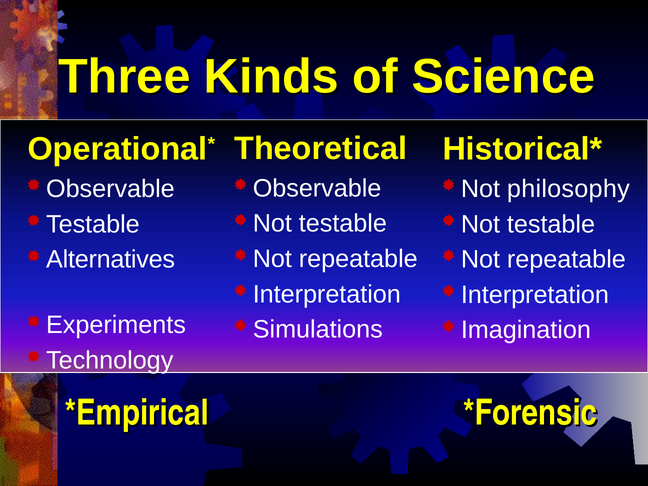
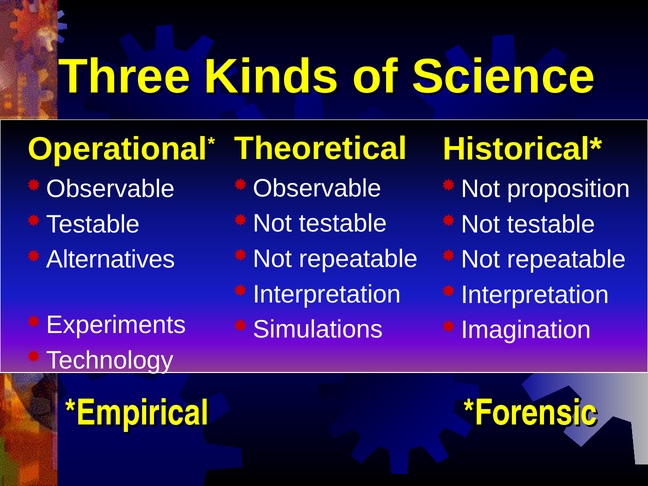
philosophy: philosophy -> proposition
